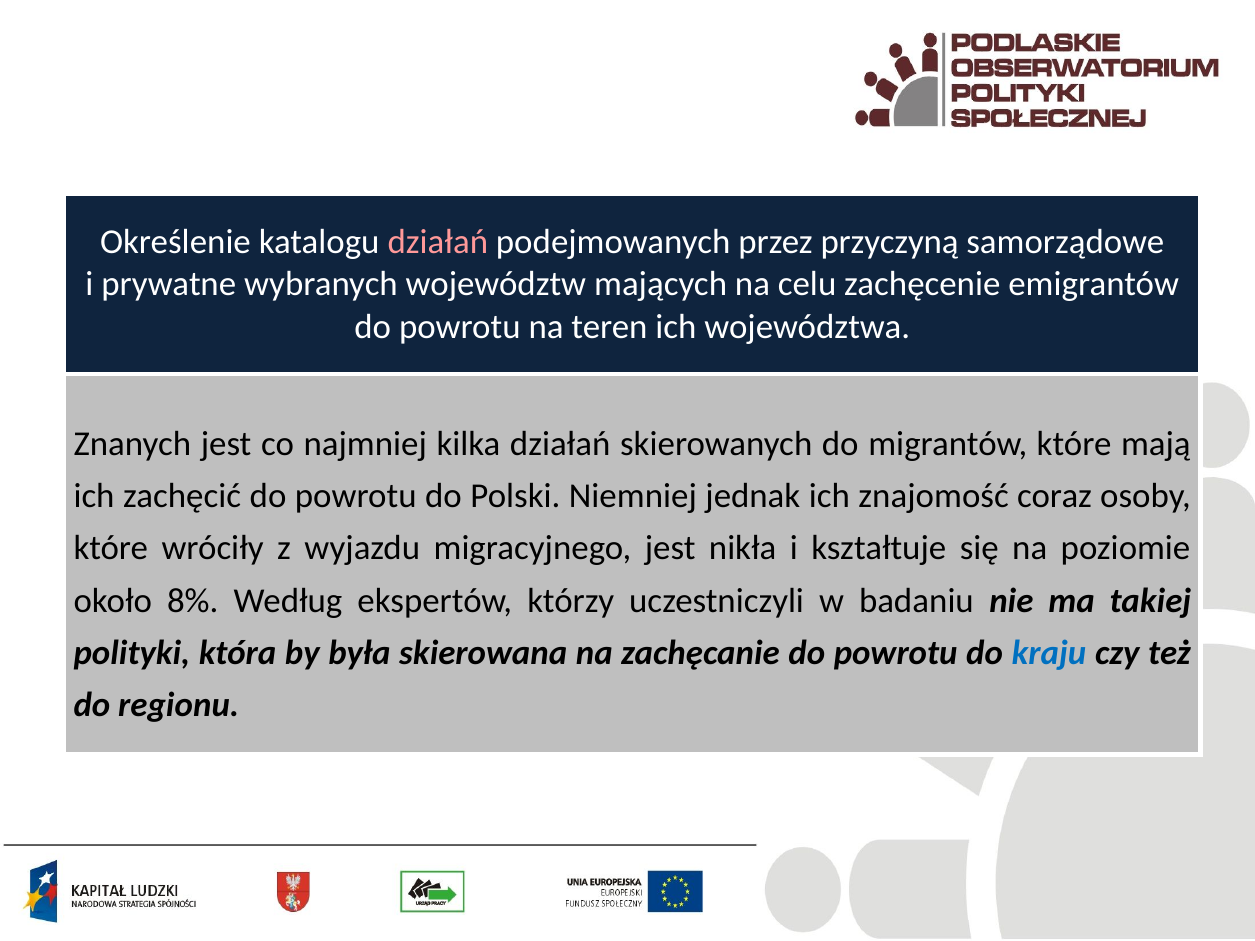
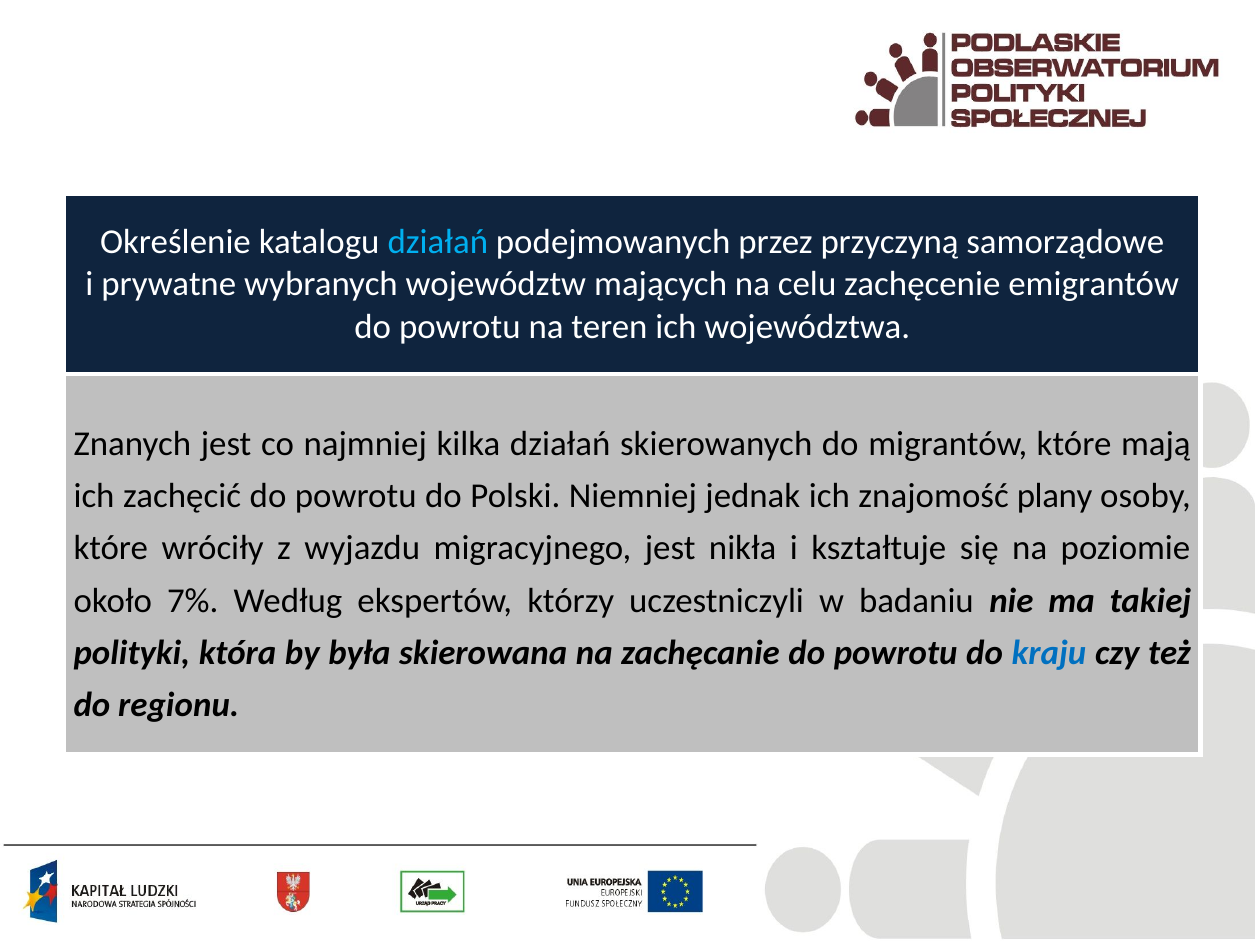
działań at (438, 242) colour: pink -> light blue
coraz: coraz -> plany
8%: 8% -> 7%
